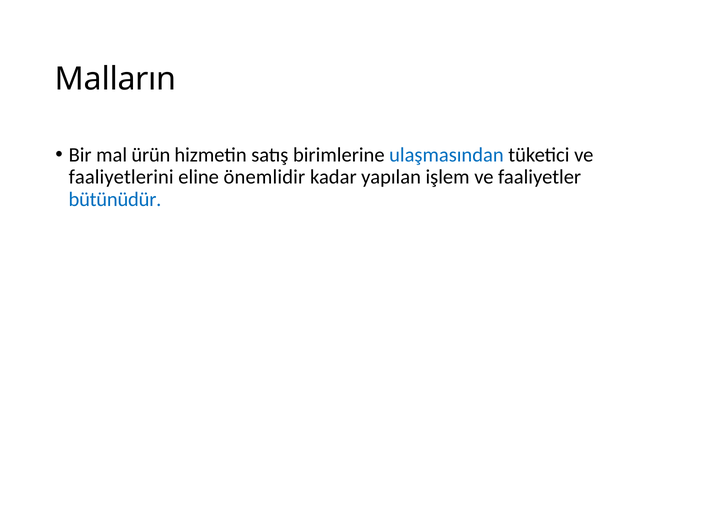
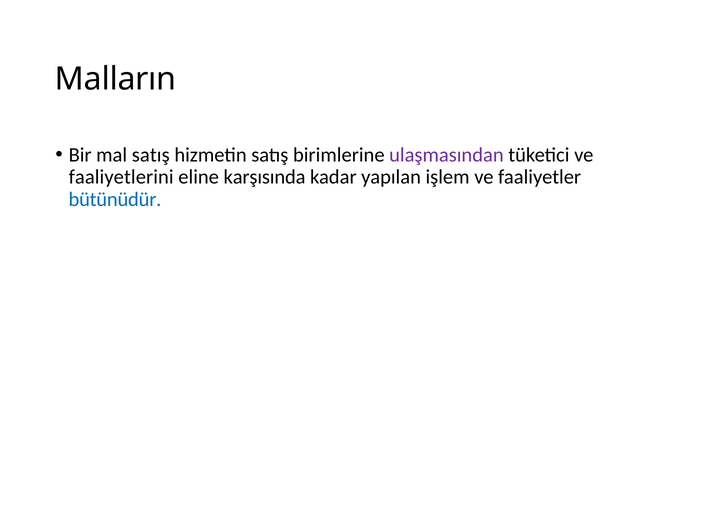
mal ürün: ürün -> satış
ulaşmasından colour: blue -> purple
önemlidir: önemlidir -> karşısında
